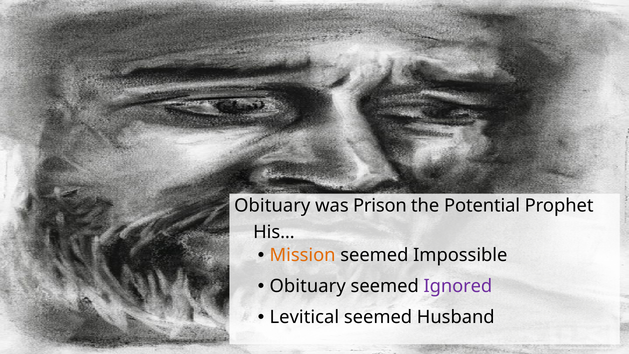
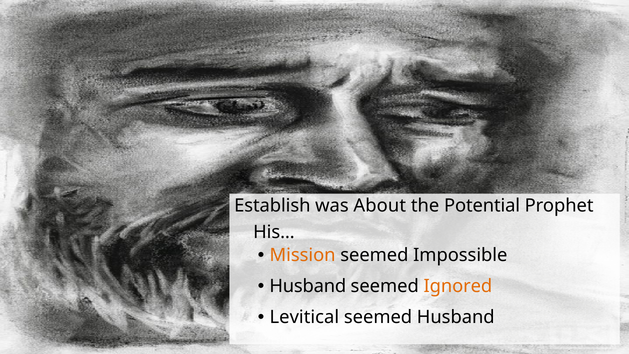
Obituary at (272, 206): Obituary -> Establish
Prison: Prison -> About
Obituary at (308, 286): Obituary -> Husband
Ignored colour: purple -> orange
